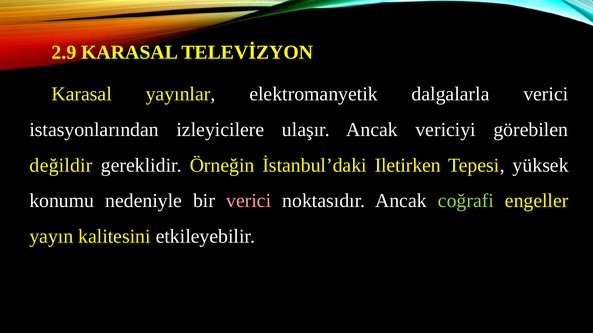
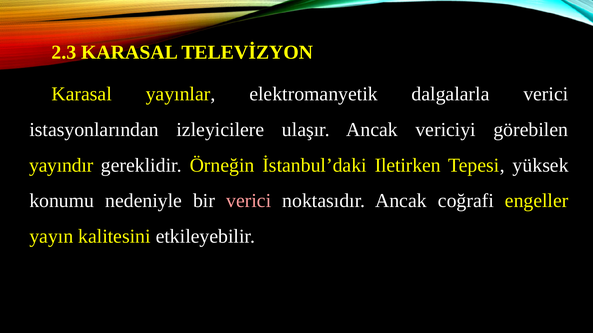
2.9: 2.9 -> 2.3
değildir: değildir -> yayındır
coğrafi colour: light green -> white
